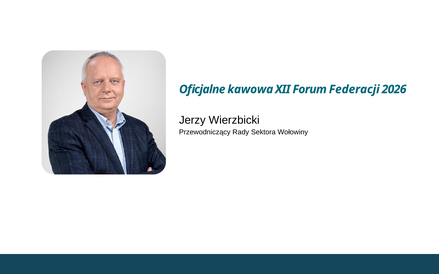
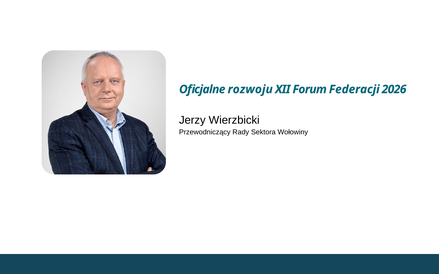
kawowa: kawowa -> rozwoju
